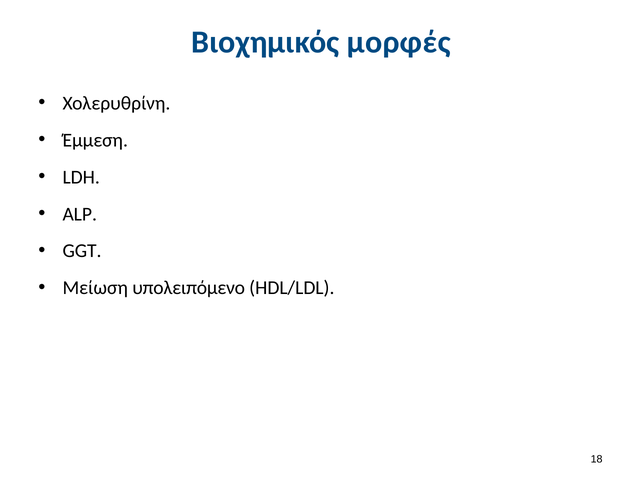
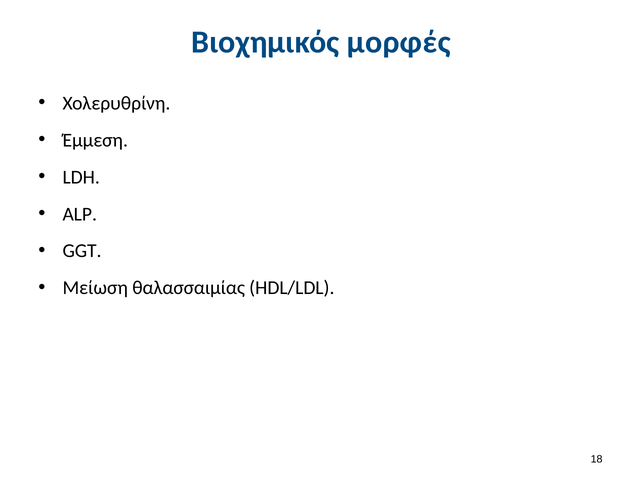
υπολειπόμενο: υπολειπόμενο -> θαλασσαιμίας
